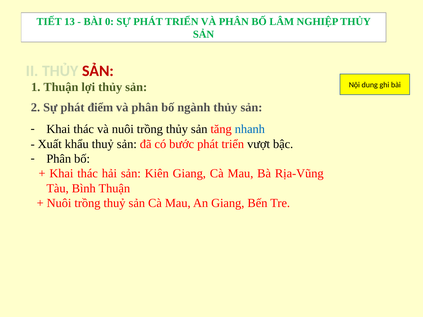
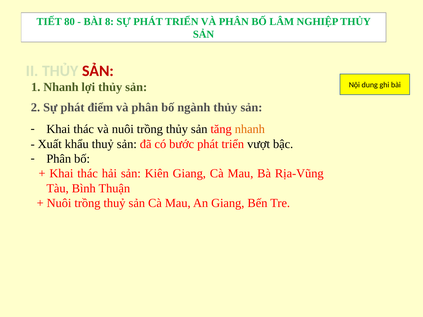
13: 13 -> 80
0: 0 -> 8
1 Thuận: Thuận -> Nhanh
nhanh at (250, 129) colour: blue -> orange
